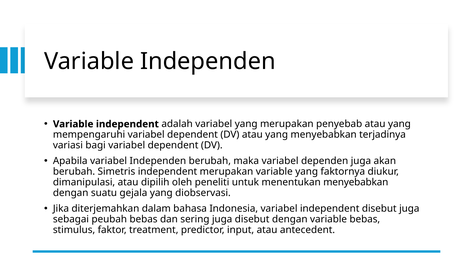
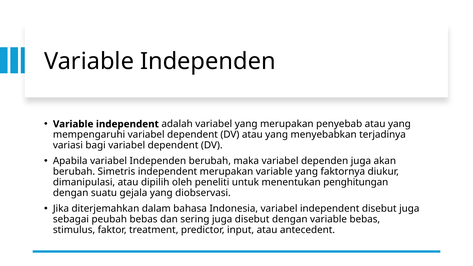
menentukan menyebabkan: menyebabkan -> penghitungan
